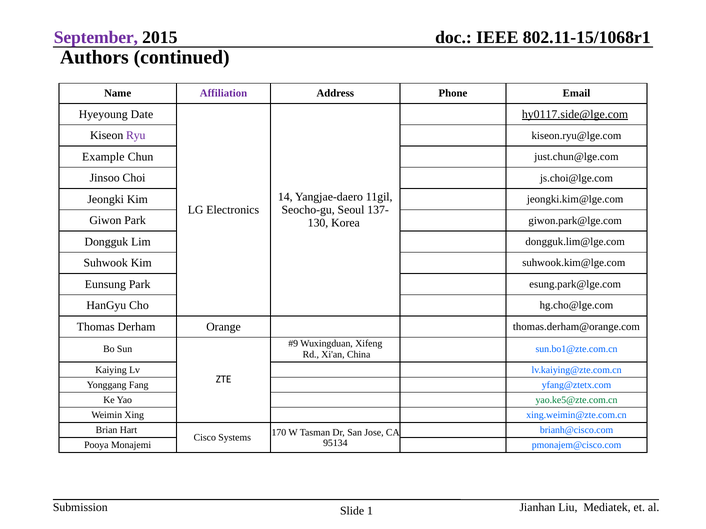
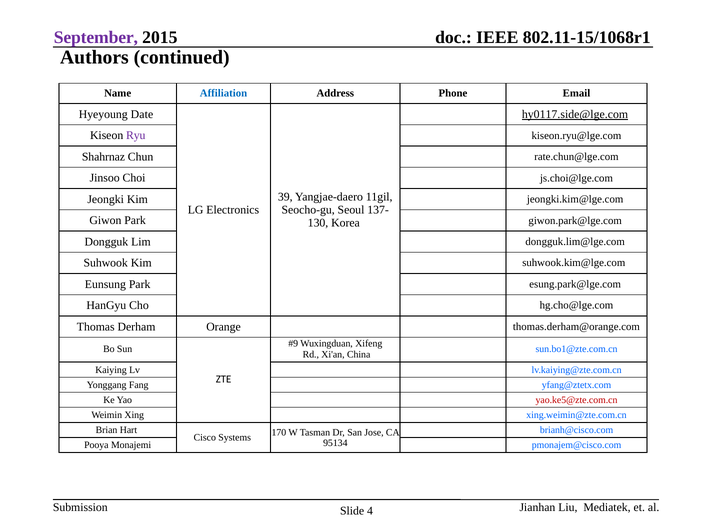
Affiliation colour: purple -> blue
Example: Example -> Shahrnaz
just.chun@lge.com: just.chun@lge.com -> rate.chun@lge.com
14: 14 -> 39
yao.ke5@zte.com.cn colour: green -> red
1: 1 -> 4
